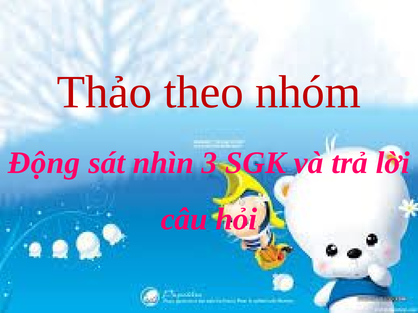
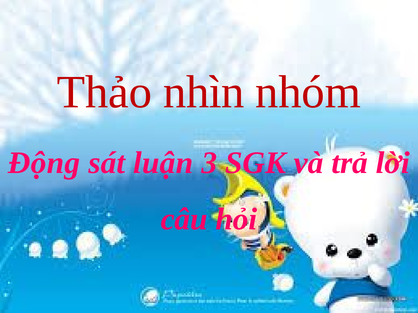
theo: theo -> nhìn
nhìn: nhìn -> luận
